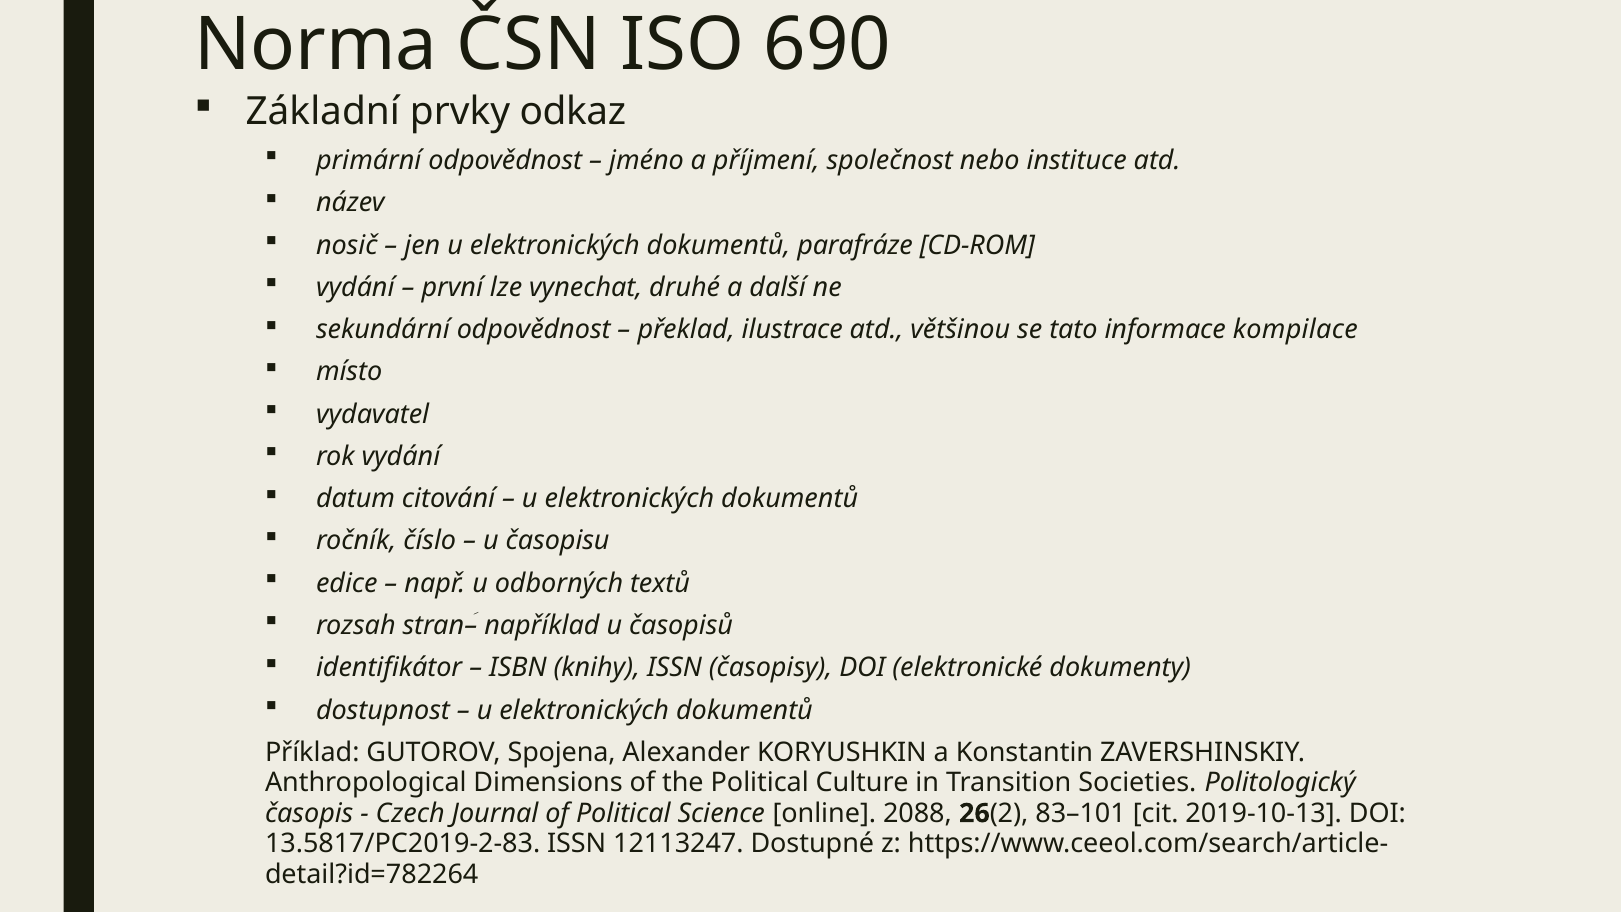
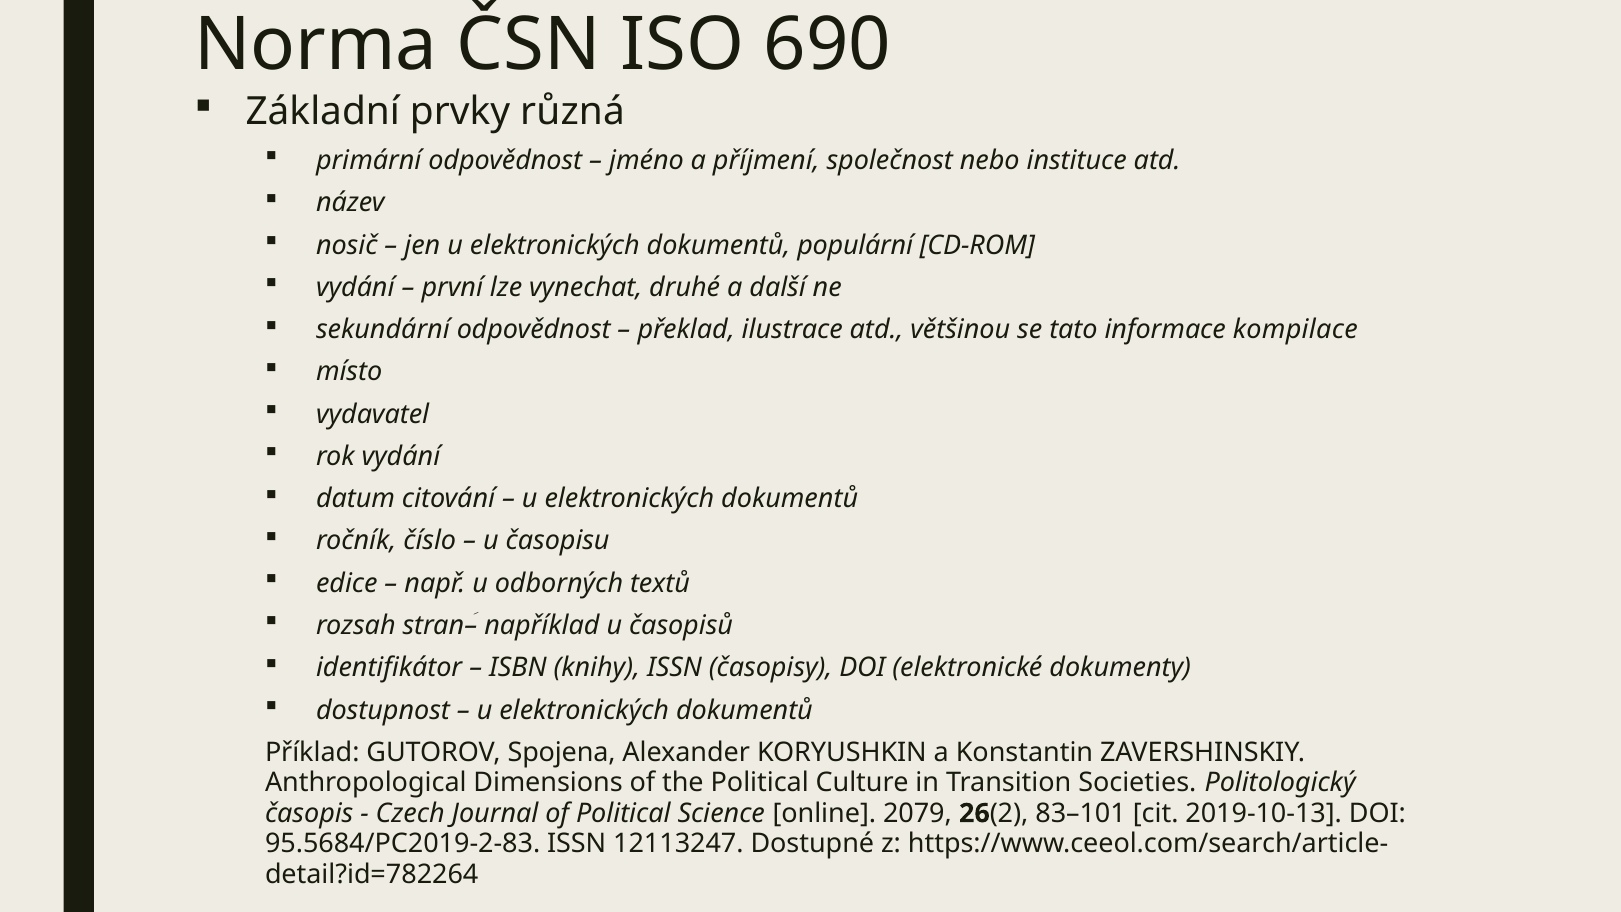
odkaz: odkaz -> různá
parafráze: parafráze -> populární
2088: 2088 -> 2079
13.5817/PC2019-2-83: 13.5817/PC2019-2-83 -> 95.5684/PC2019-2-83
